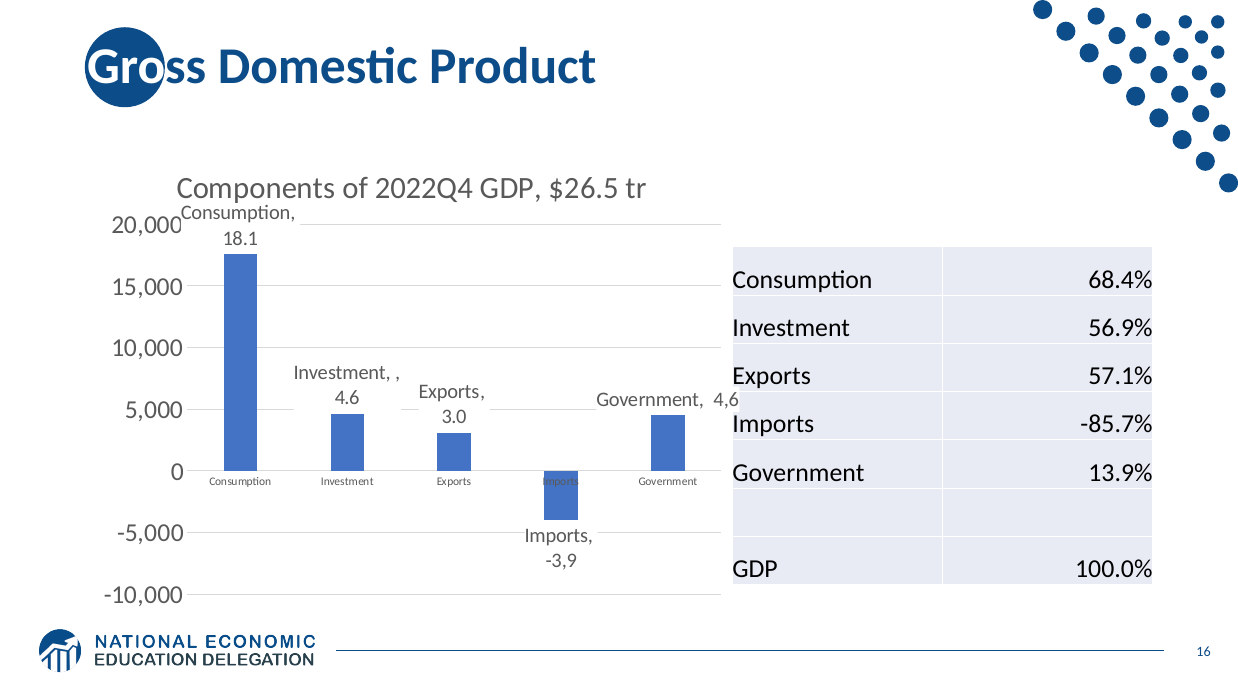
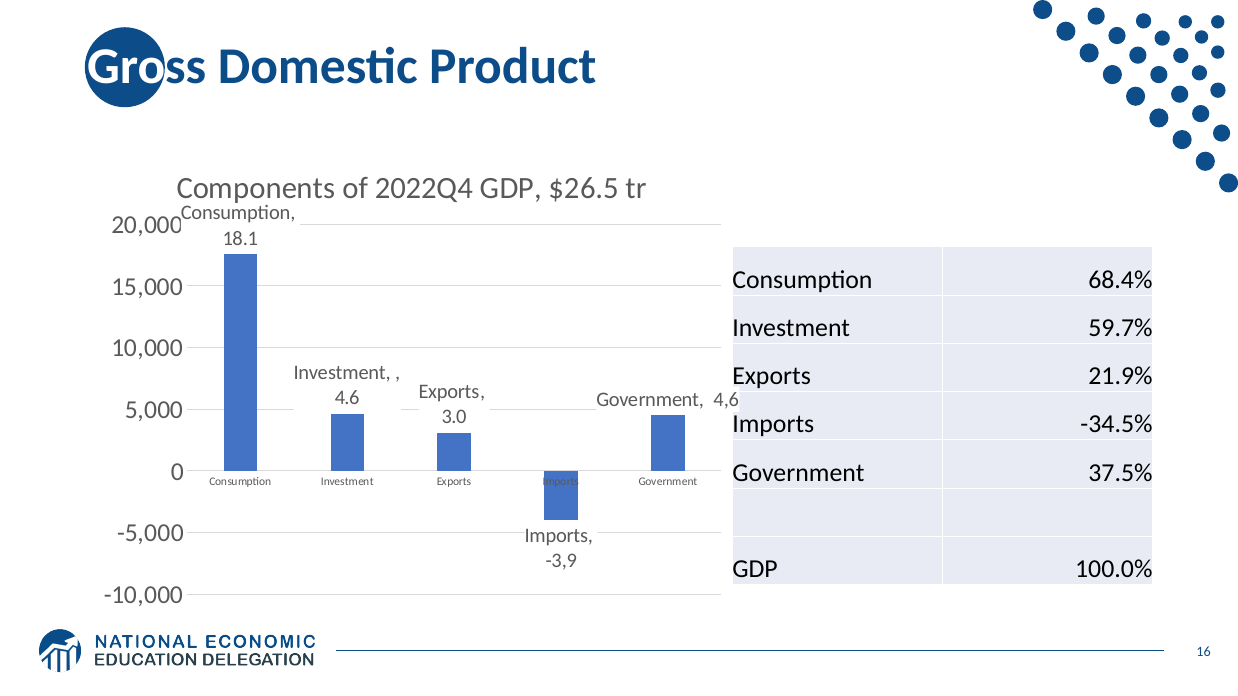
56.9%: 56.9% -> 59.7%
57.1%: 57.1% -> 21.9%
-85.7%: -85.7% -> -34.5%
13.9%: 13.9% -> 37.5%
